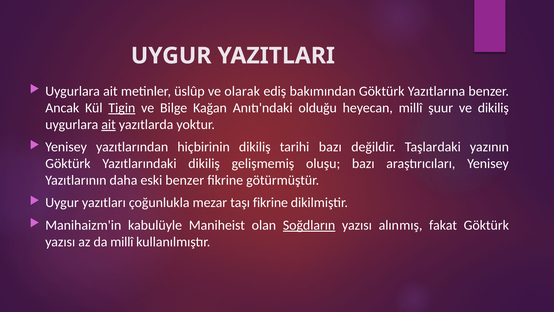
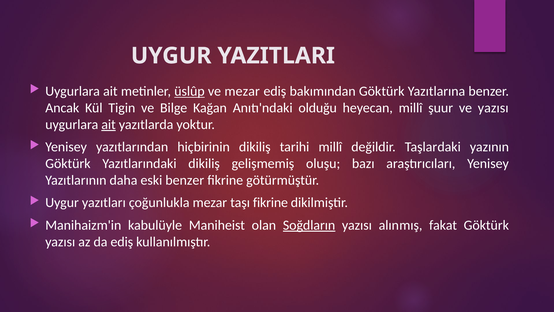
üslûp underline: none -> present
ve olarak: olarak -> mezar
Tigin underline: present -> none
ve dikiliş: dikiliş -> yazısı
tarihi bazı: bazı -> millî
da millî: millî -> ediş
